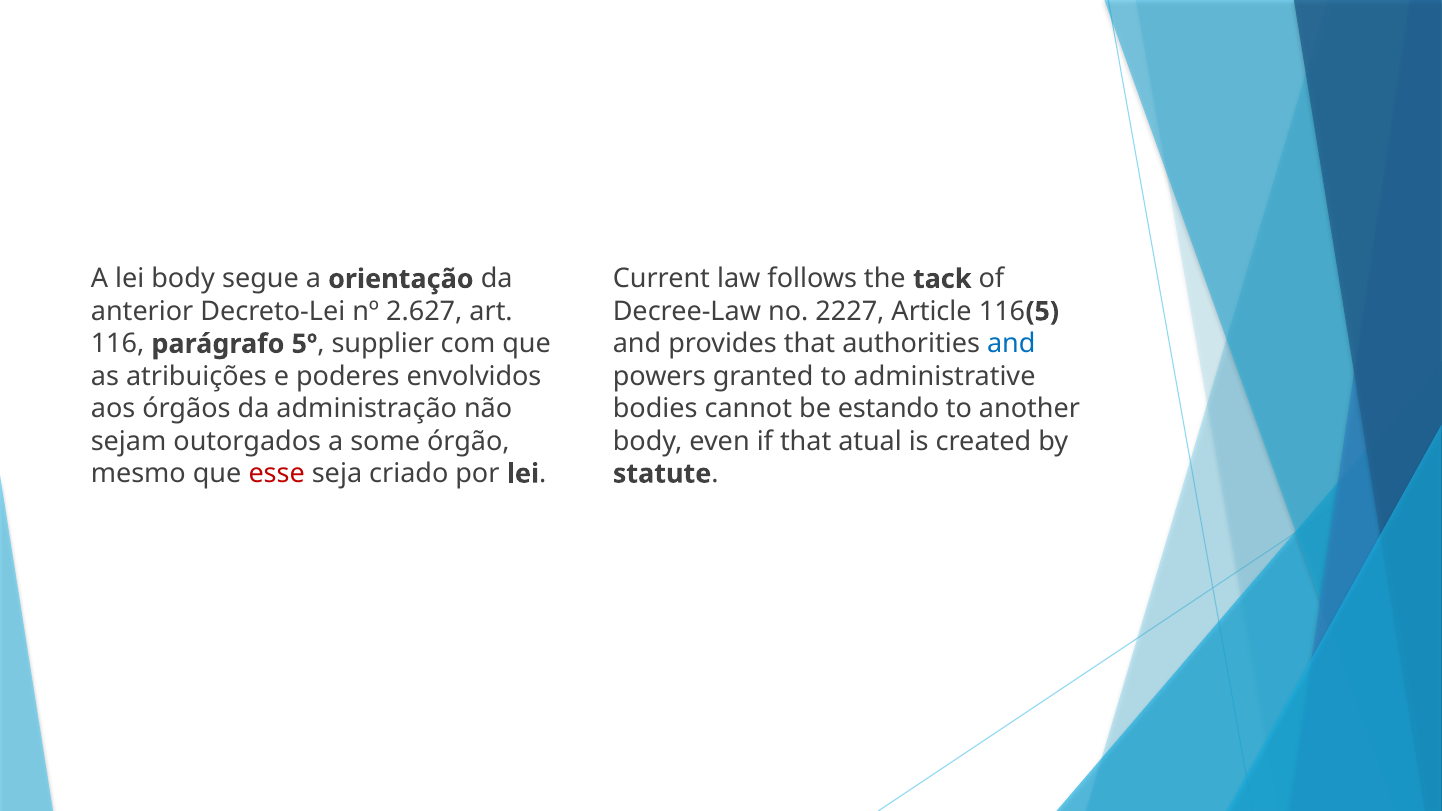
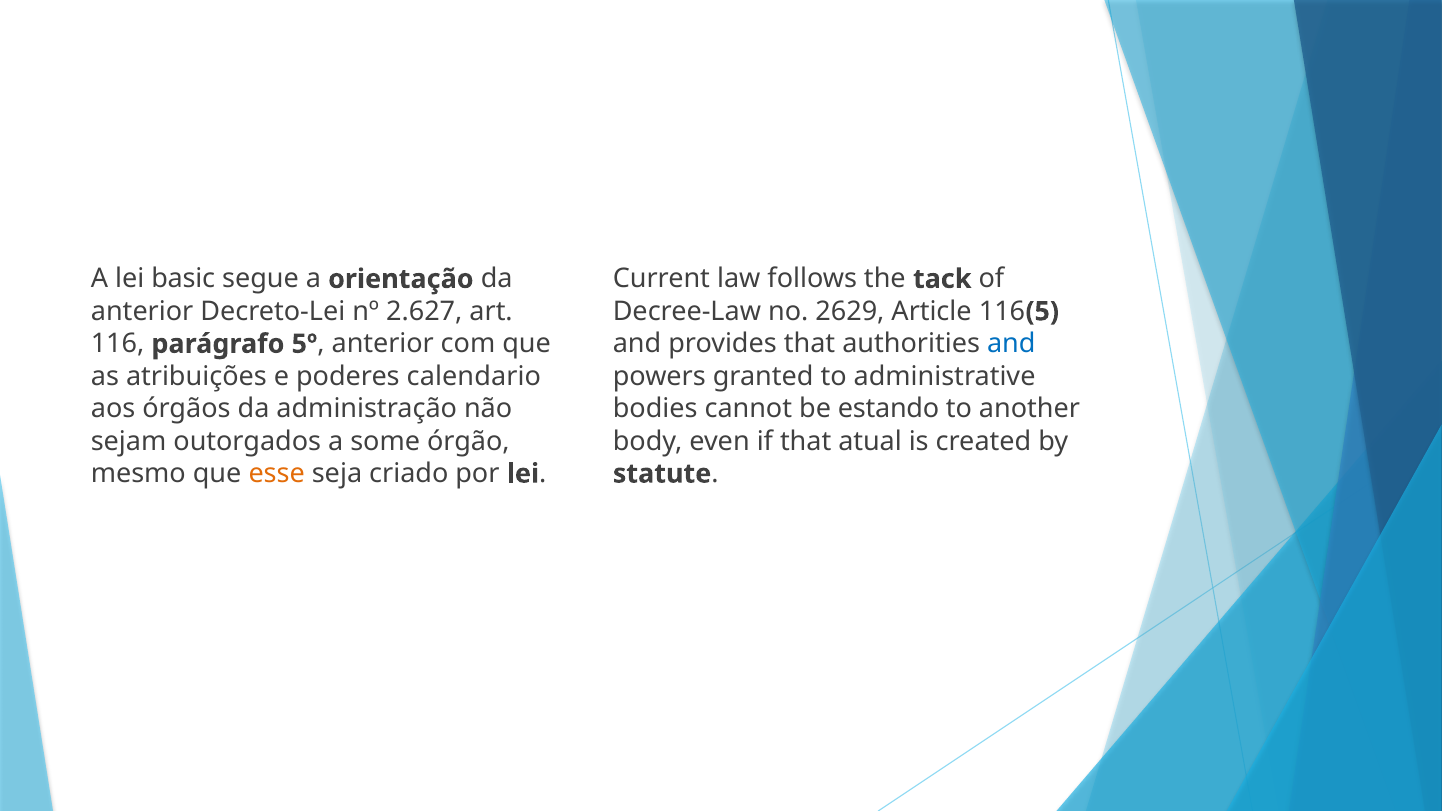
lei body: body -> basic
2227: 2227 -> 2629
supplier at (383, 344): supplier -> anterior
envolvidos: envolvidos -> calendario
esse colour: red -> orange
